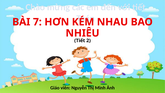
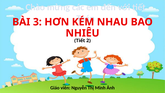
7: 7 -> 3
